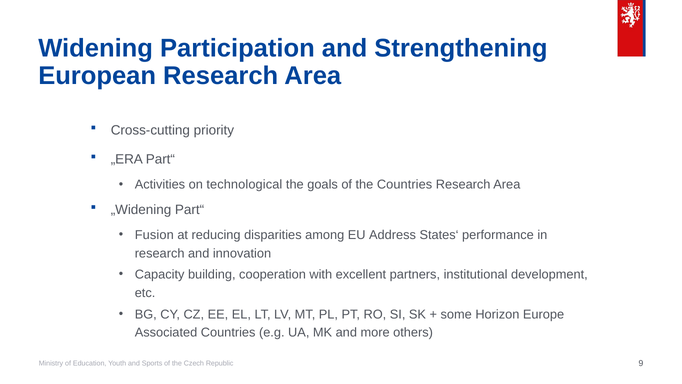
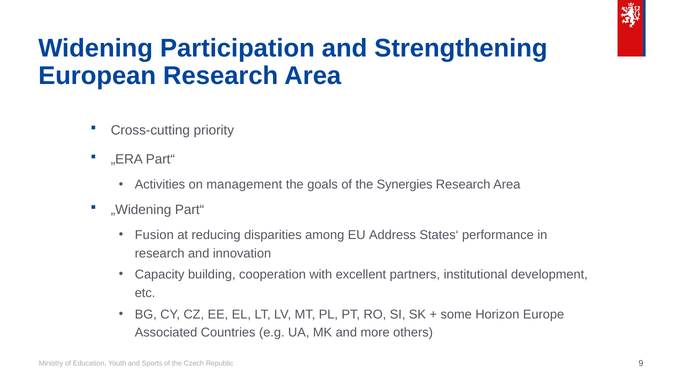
technological: technological -> management
the Countries: Countries -> Synergies
